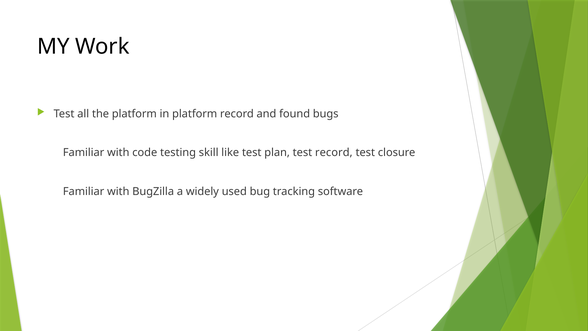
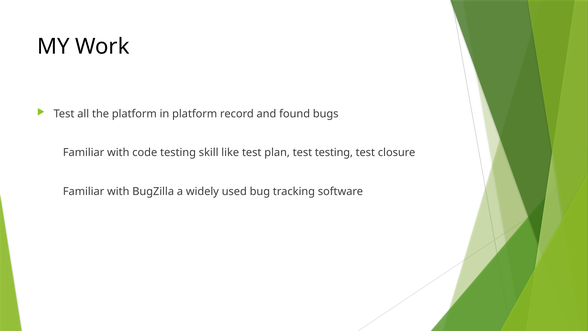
test record: record -> testing
